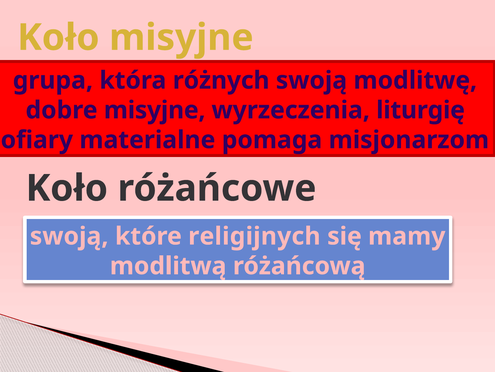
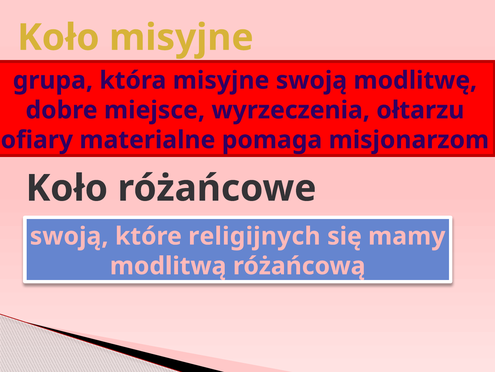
która różnych: różnych -> misyjne
dobre misyjne: misyjne -> miejsce
liturgię: liturgię -> ołtarzu
